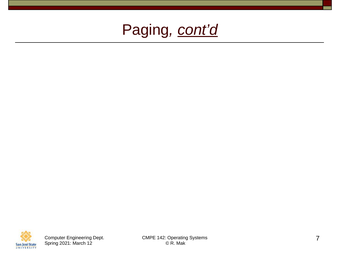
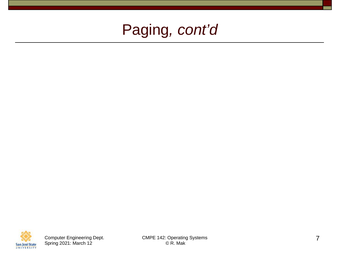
cont’d underline: present -> none
